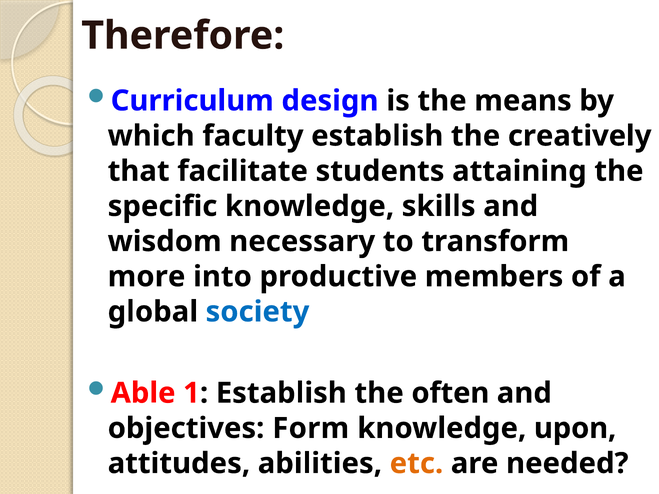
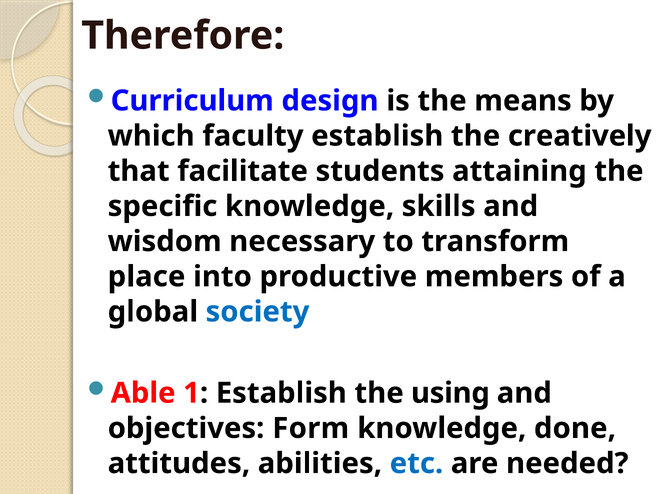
more: more -> place
often: often -> using
upon: upon -> done
etc colour: orange -> blue
